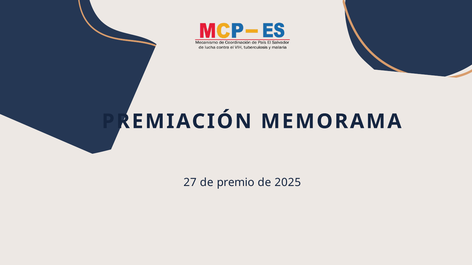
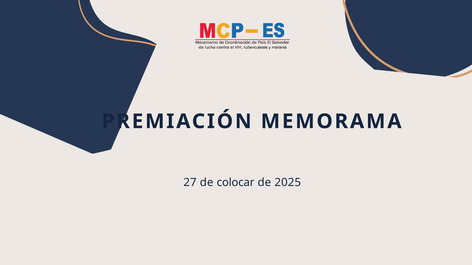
premio: premio -> colocar
